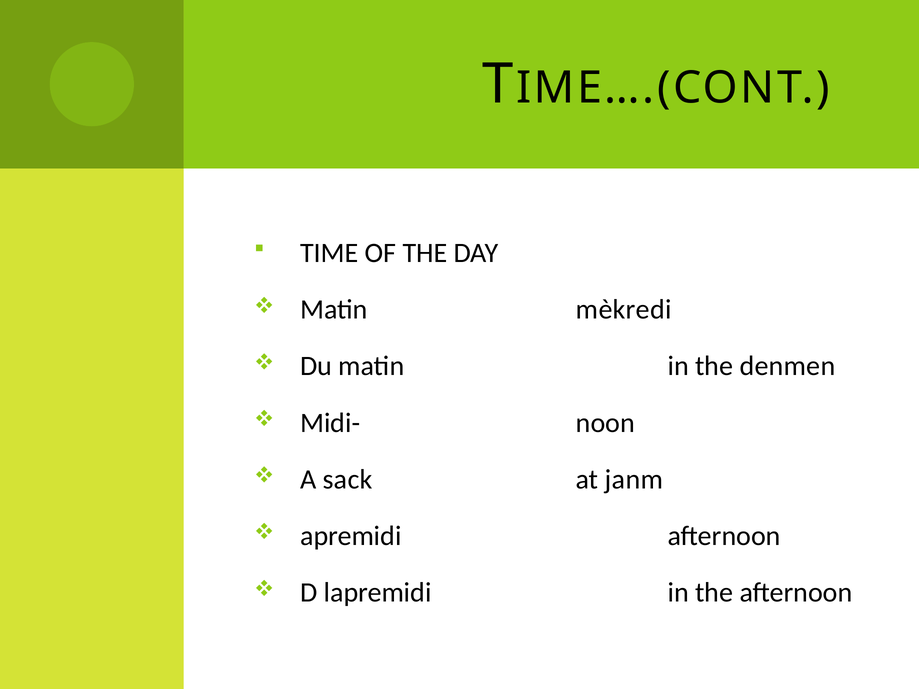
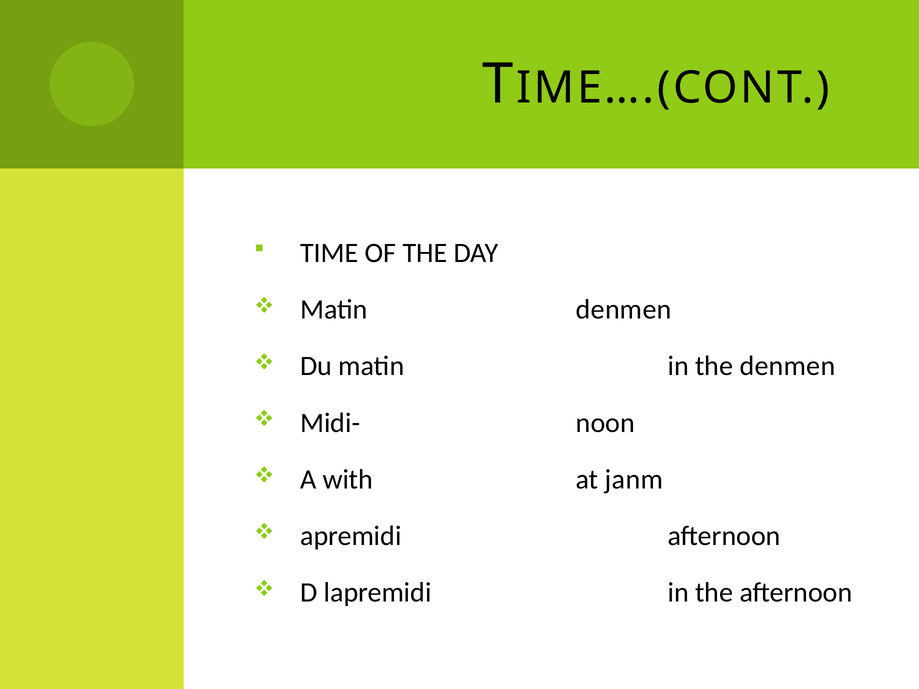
Matin mèkredi: mèkredi -> denmen
sack: sack -> with
